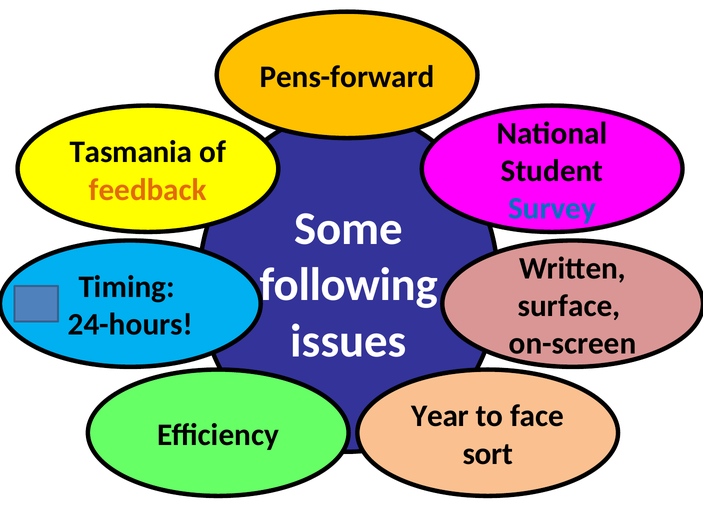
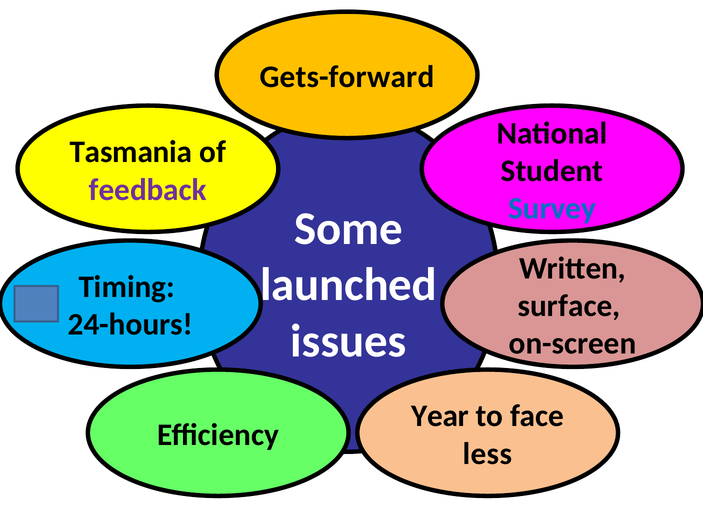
Pens-forward: Pens-forward -> Gets-forward
feedback colour: orange -> purple
following: following -> launched
sort: sort -> less
